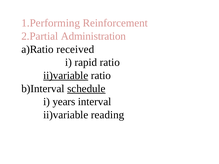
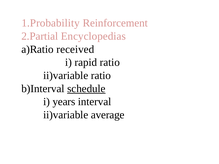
1.Performing: 1.Performing -> 1.Probability
Administration: Administration -> Encyclopedias
ii)variable at (66, 76) underline: present -> none
reading: reading -> average
